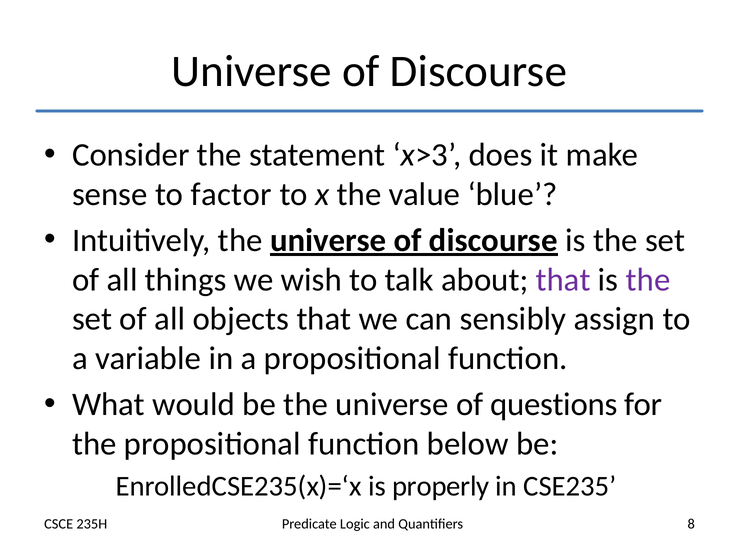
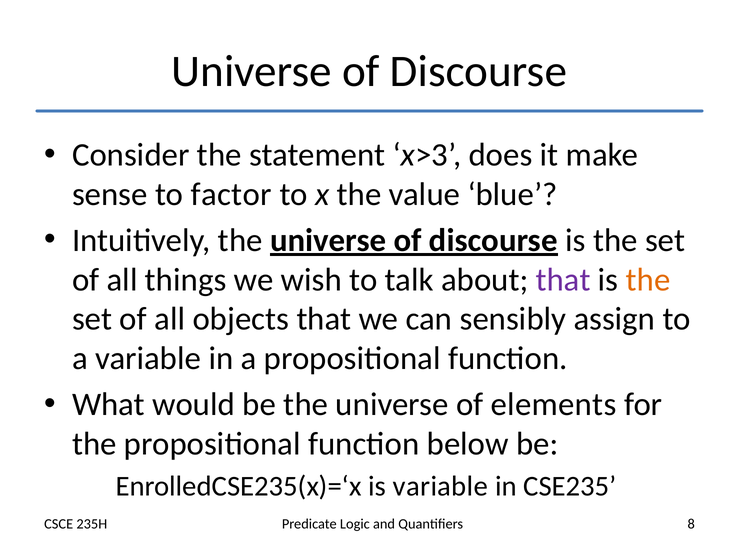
the at (648, 280) colour: purple -> orange
questions: questions -> elements
is properly: properly -> variable
